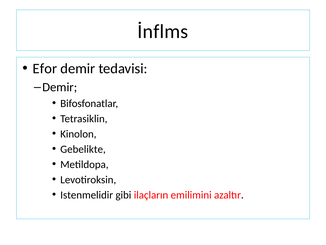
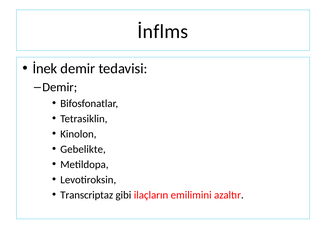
Efor: Efor -> İnek
Istenmelidir: Istenmelidir -> Transcriptaz
